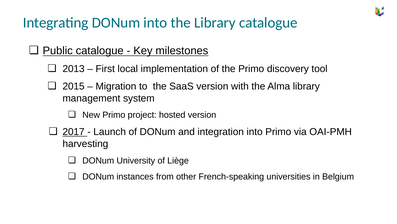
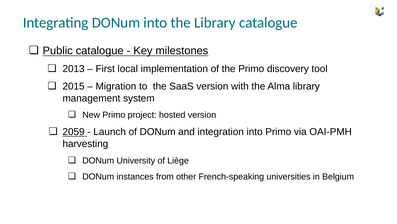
2017: 2017 -> 2059
